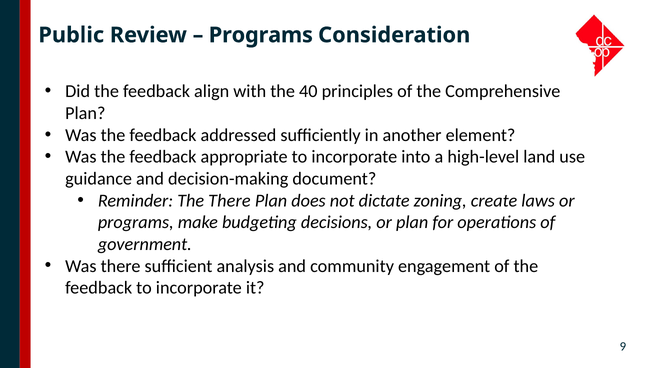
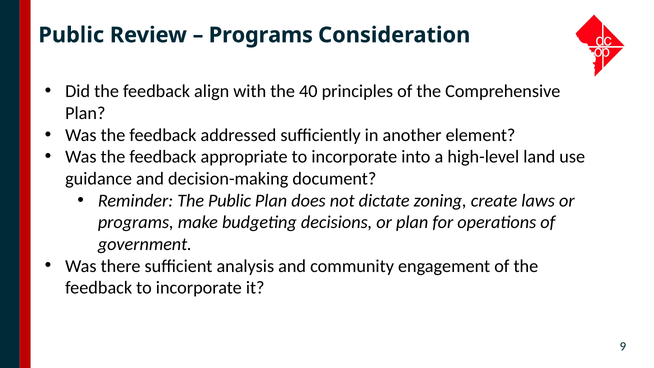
The There: There -> Public
